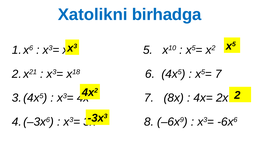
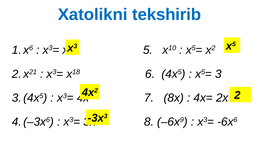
birhadga: birhadga -> tekshirib
х5= 7: 7 -> 3
